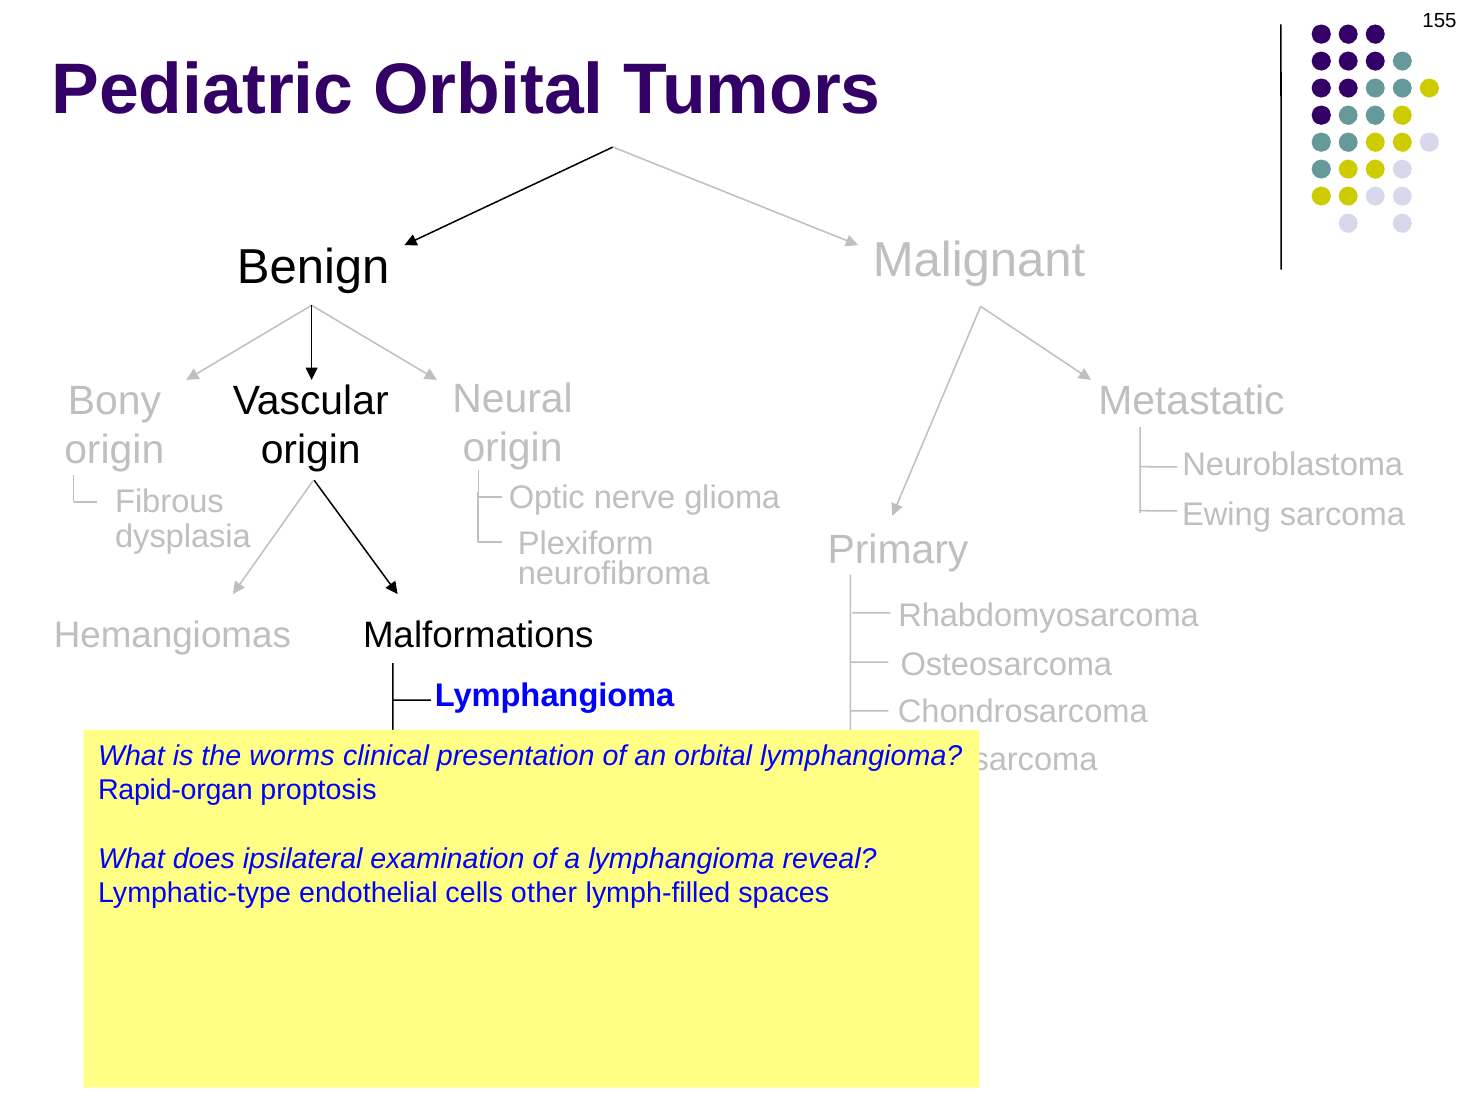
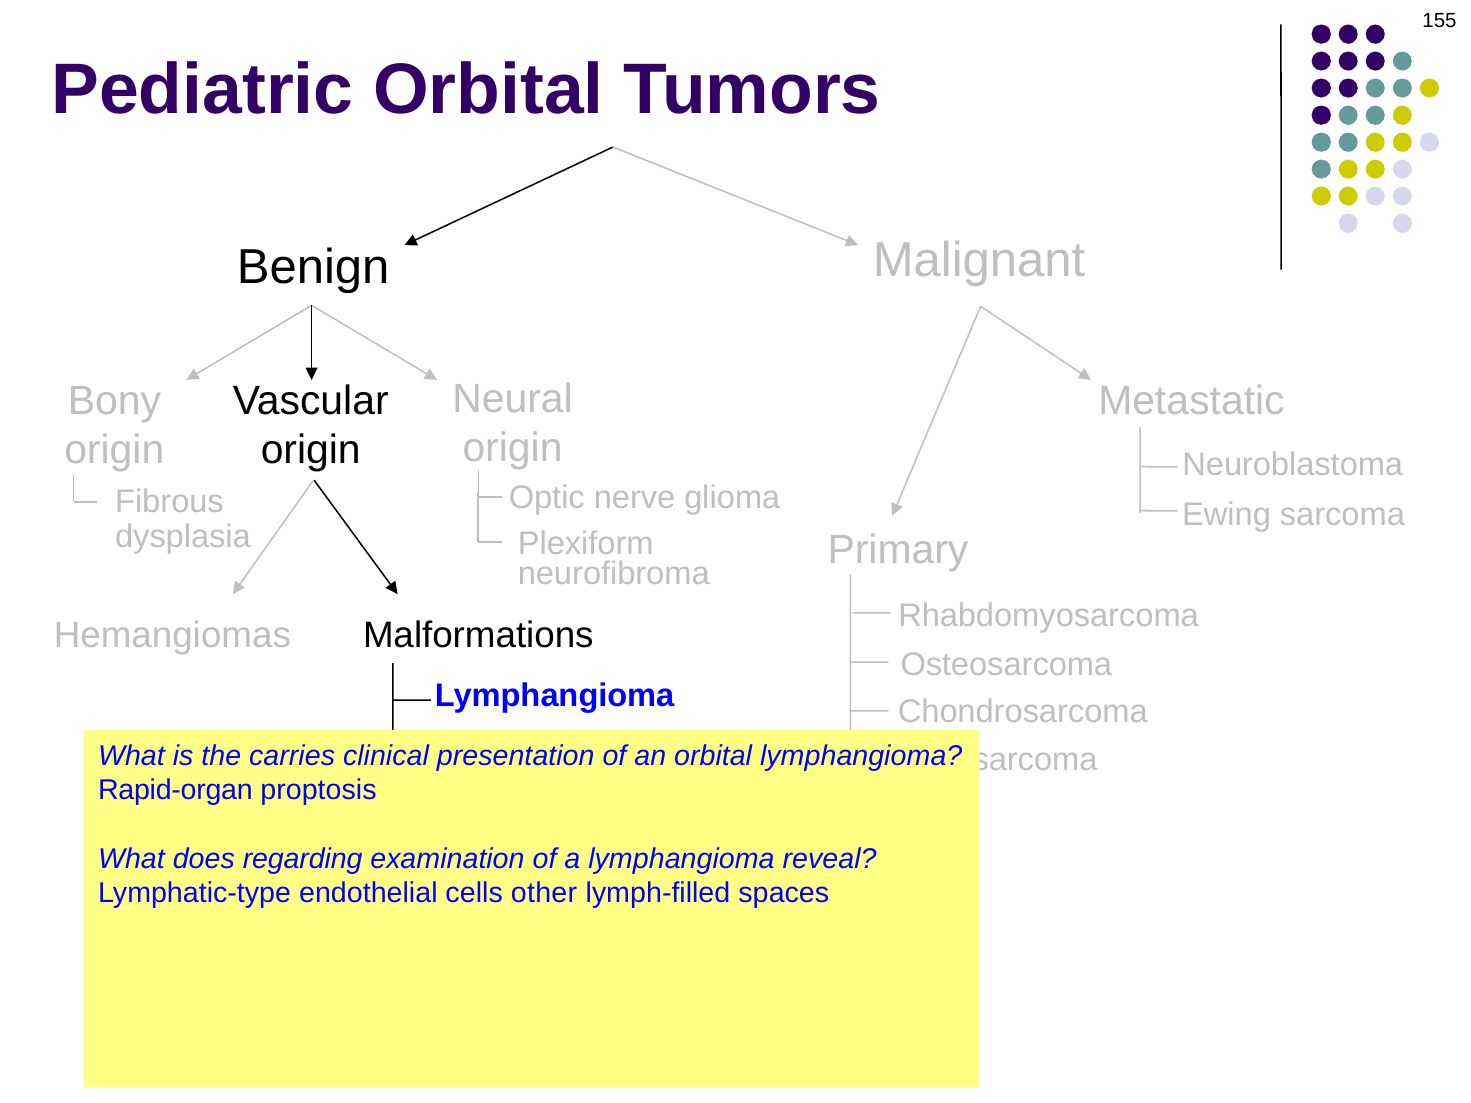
worms: worms -> carries
ipsilateral: ipsilateral -> regarding
